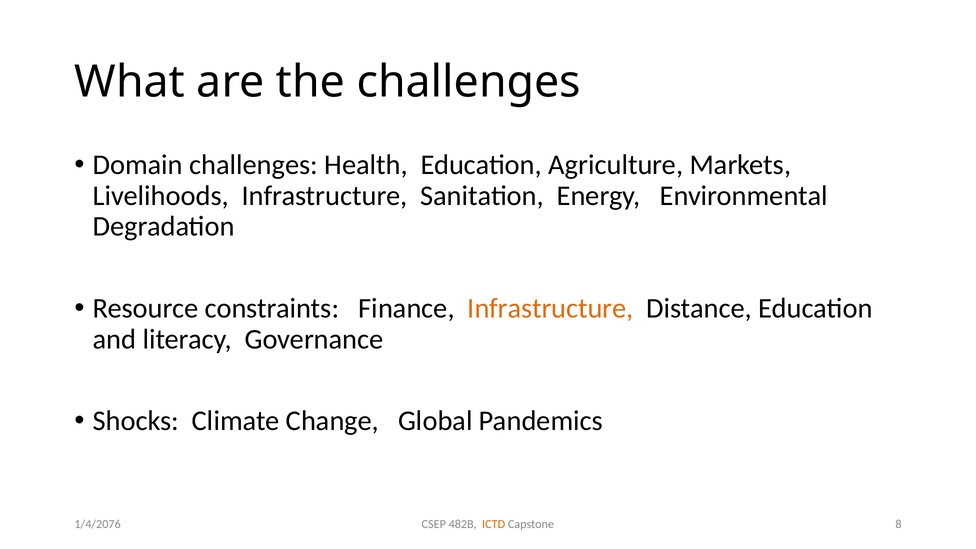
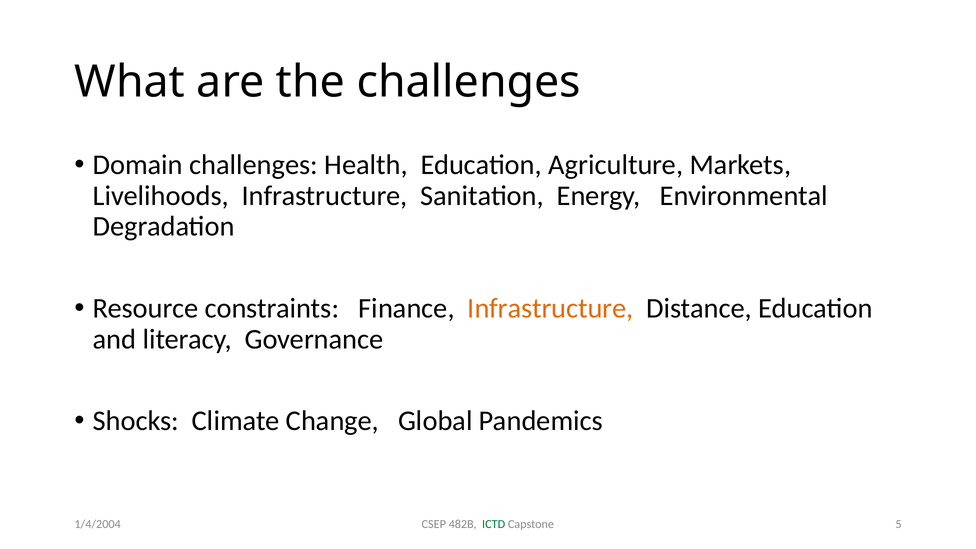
ICTD colour: orange -> green
8: 8 -> 5
1/4/2076: 1/4/2076 -> 1/4/2004
